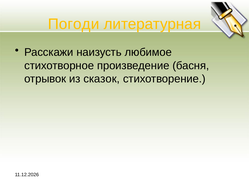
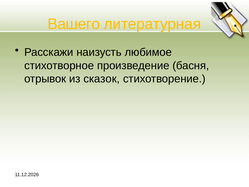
Погоди: Погоди -> Вашего
